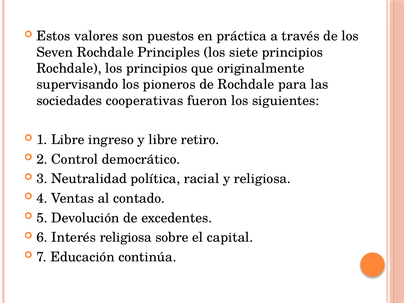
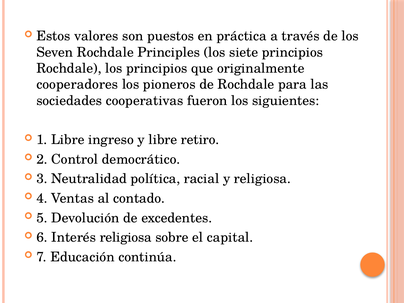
supervisando: supervisando -> cooperadores
